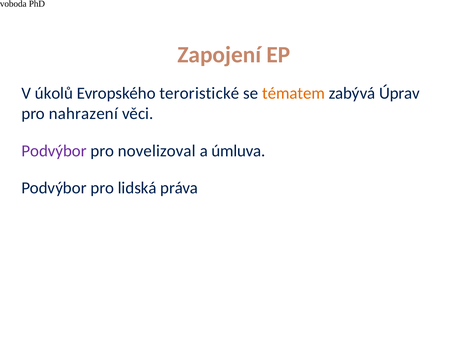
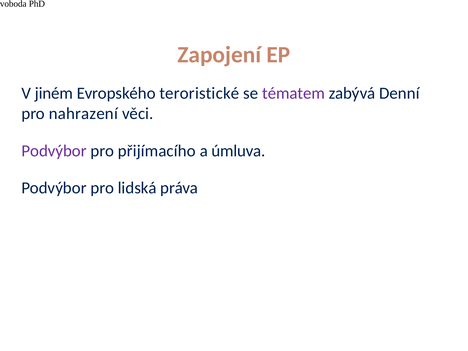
úkolů: úkolů -> jiném
tématem colour: orange -> purple
Úprav: Úprav -> Denní
novelizoval: novelizoval -> přijímacího
